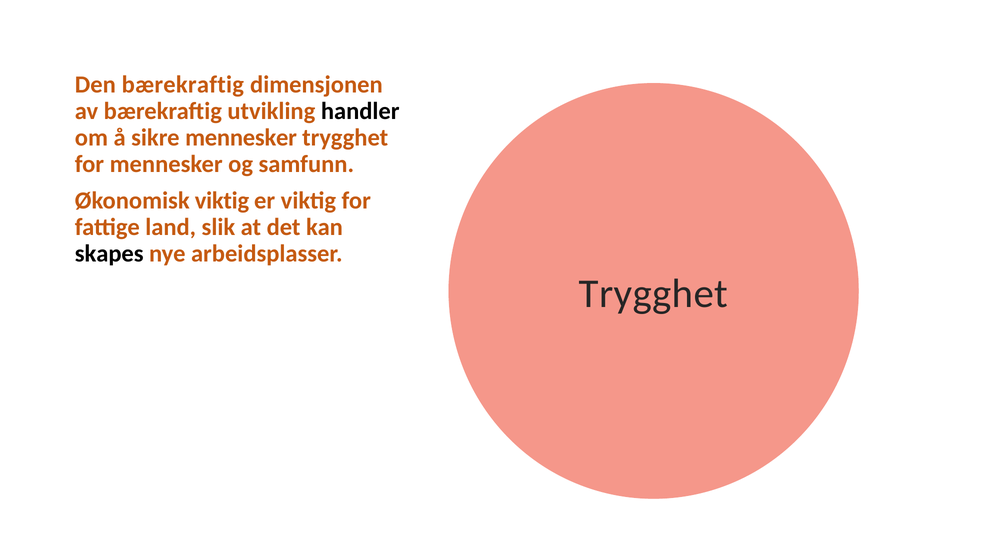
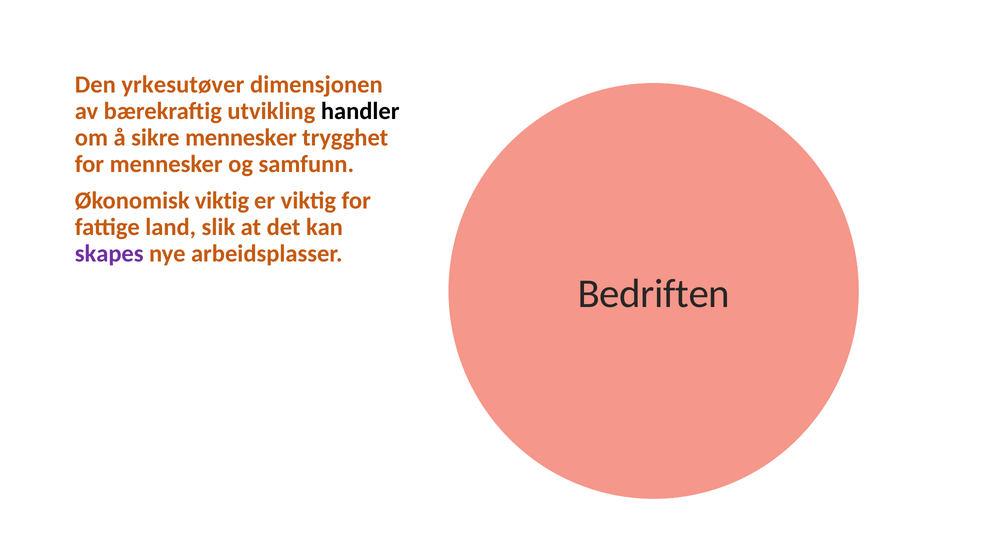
Den bærekraftig: bærekraftig -> yrkesutøver
skapes colour: black -> purple
Trygghet at (653, 294): Trygghet -> Bedriften
